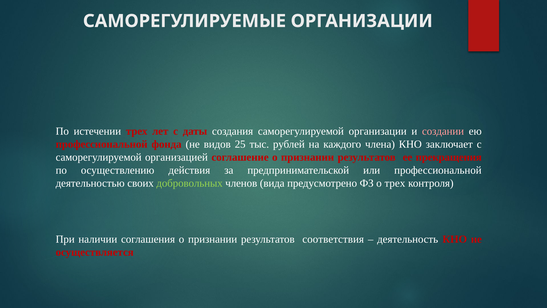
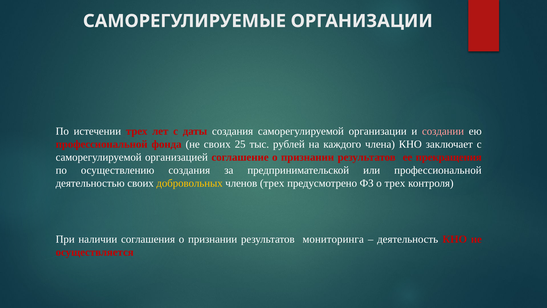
не видов: видов -> своих
осуществлению действия: действия -> создания
добровольных colour: light green -> yellow
членов вида: вида -> трех
соответствия: соответствия -> мониторинга
